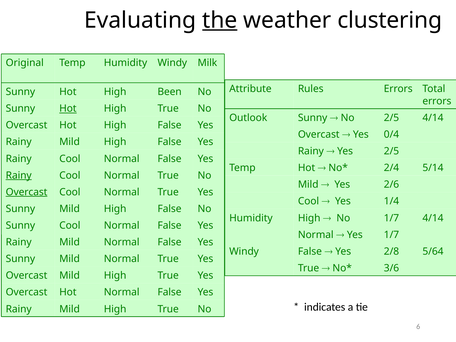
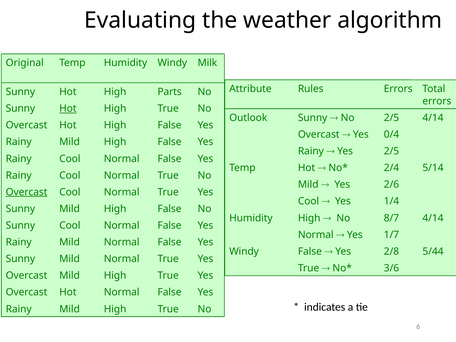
the underline: present -> none
clustering: clustering -> algorithm
Been: Been -> Parts
Rainy at (19, 175) underline: present -> none
1/7 at (391, 218): 1/7 -> 8/7
5/64: 5/64 -> 5/44
